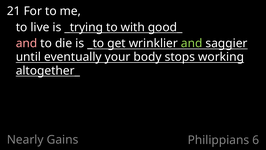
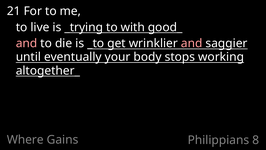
and at (192, 43) colour: light green -> pink
Nearly: Nearly -> Where
6: 6 -> 8
